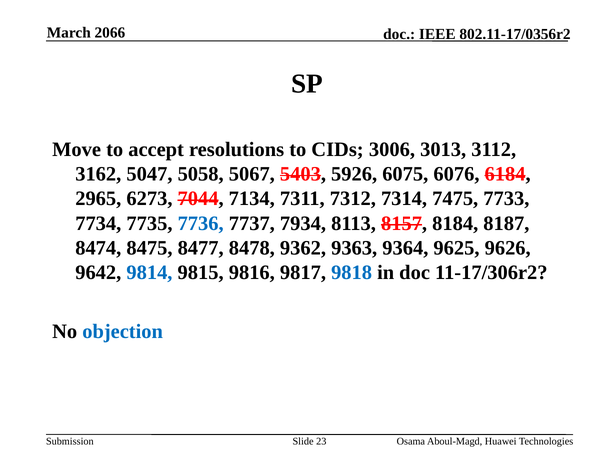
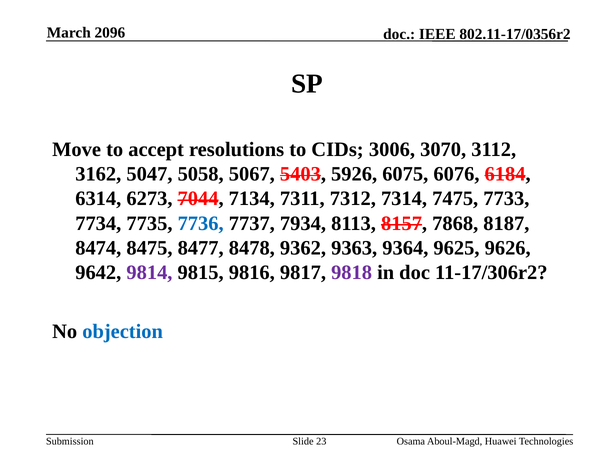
2066: 2066 -> 2096
3013: 3013 -> 3070
2965: 2965 -> 6314
8184: 8184 -> 7868
9814 colour: blue -> purple
9818 colour: blue -> purple
